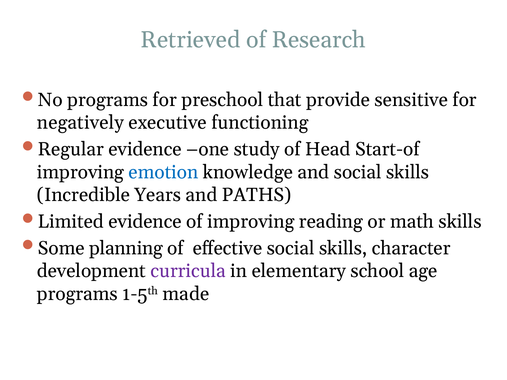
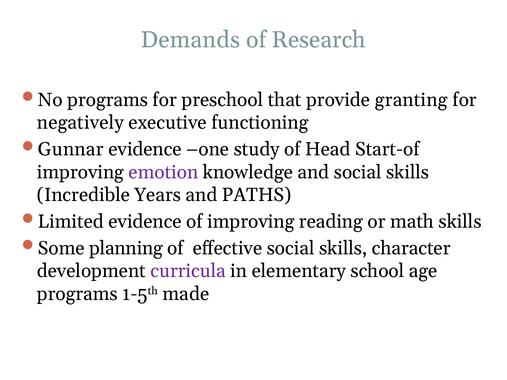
Retrieved: Retrieved -> Demands
sensitive: sensitive -> granting
Regular: Regular -> Gunnar
emotion colour: blue -> purple
